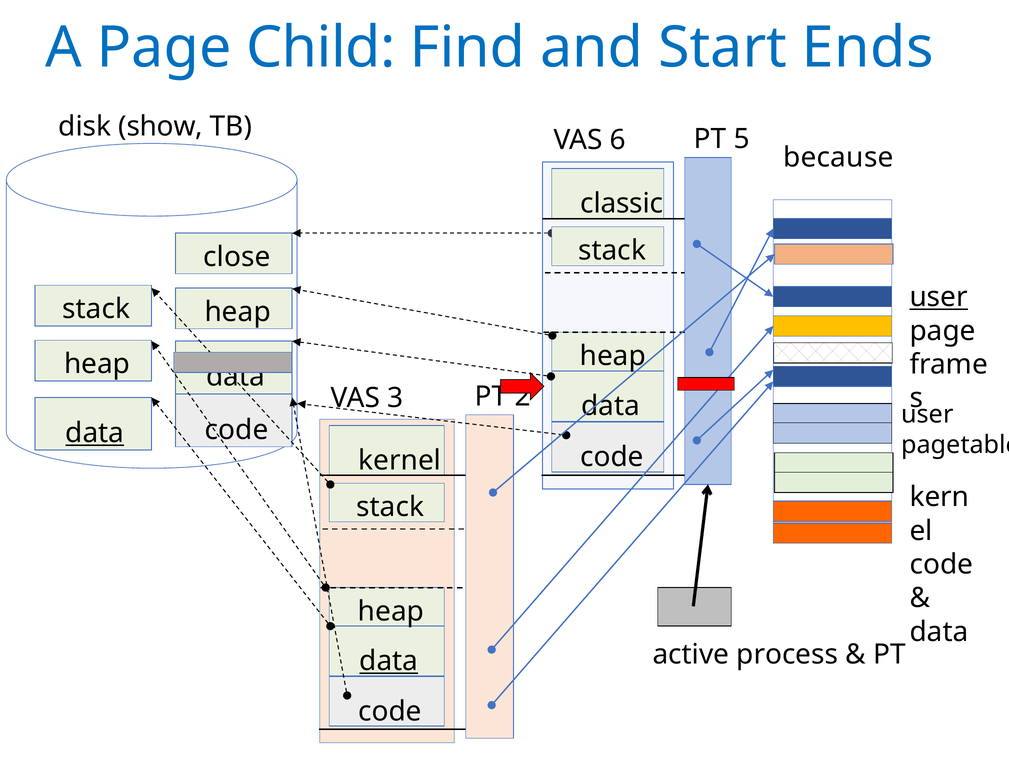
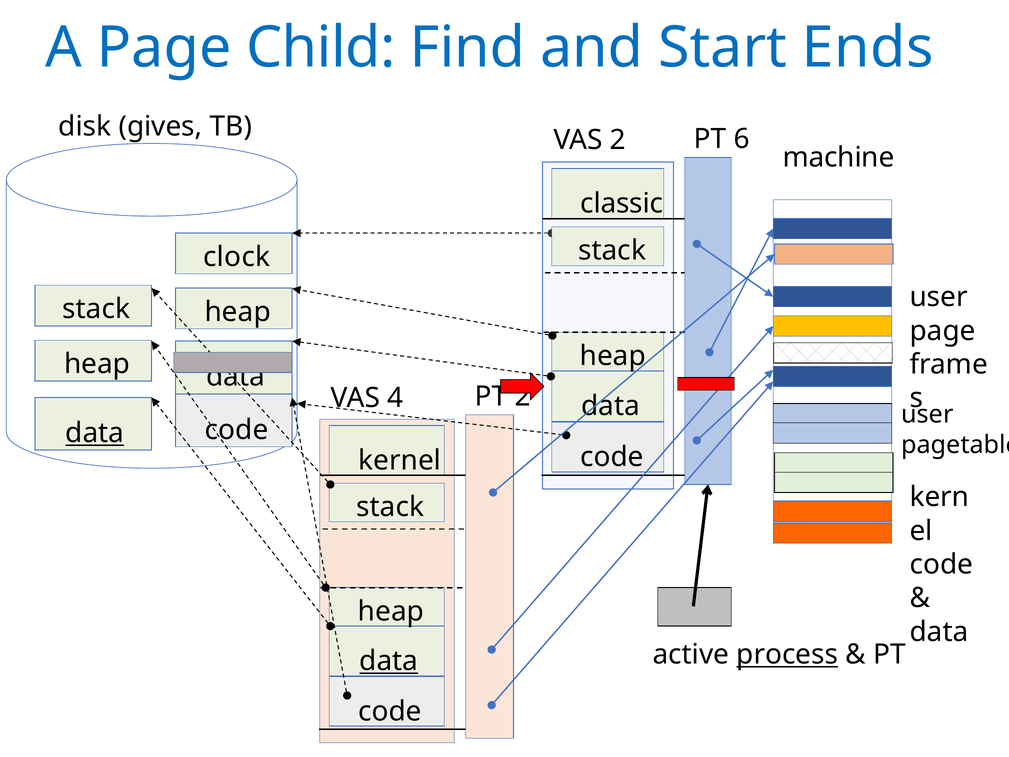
show: show -> gives
VAS 6: 6 -> 2
5: 5 -> 6
because: because -> machine
close: close -> clock
user at (939, 297) underline: present -> none
3: 3 -> 4
process underline: none -> present
